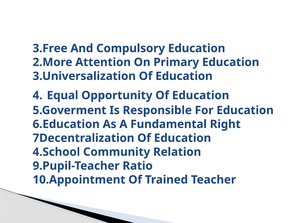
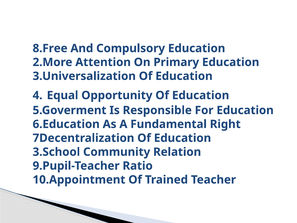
3.Free: 3.Free -> 8.Free
4.School: 4.School -> 3.School
